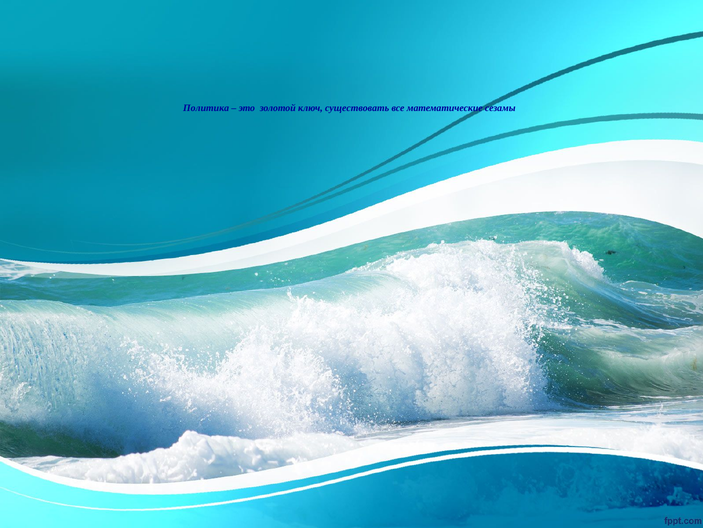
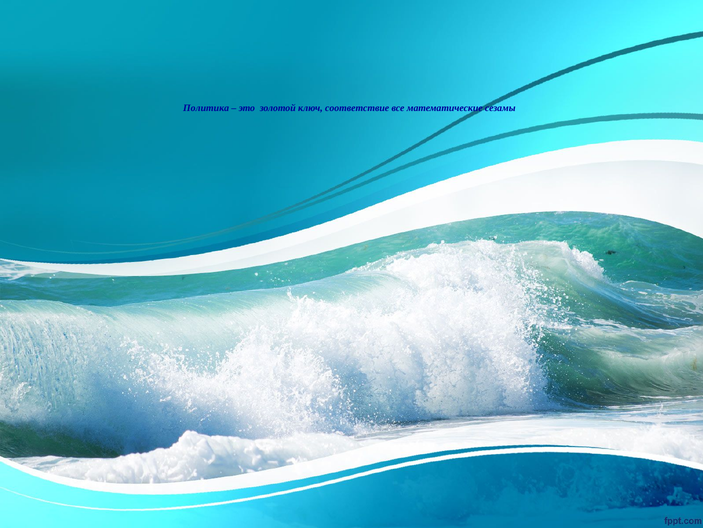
существовать: существовать -> соответствие
